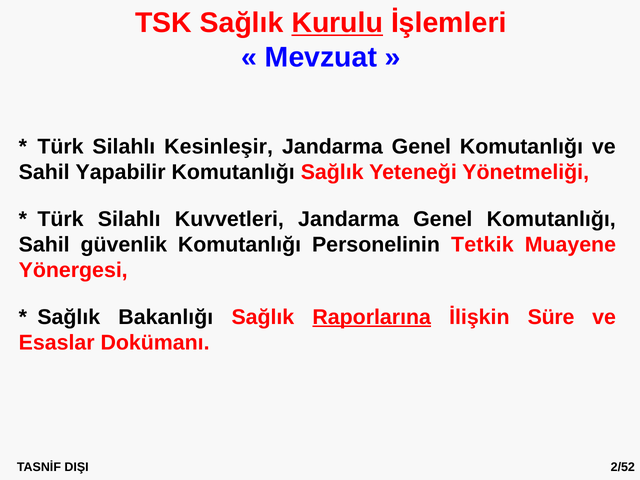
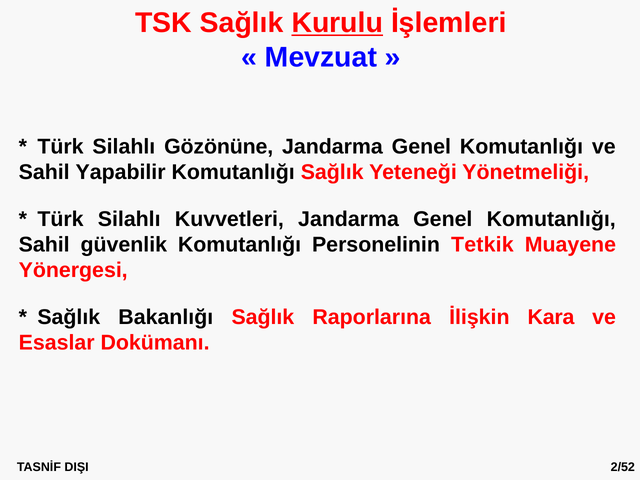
Kesinleşir: Kesinleşir -> Gözönüne
Raporlarına underline: present -> none
Süre: Süre -> Kara
